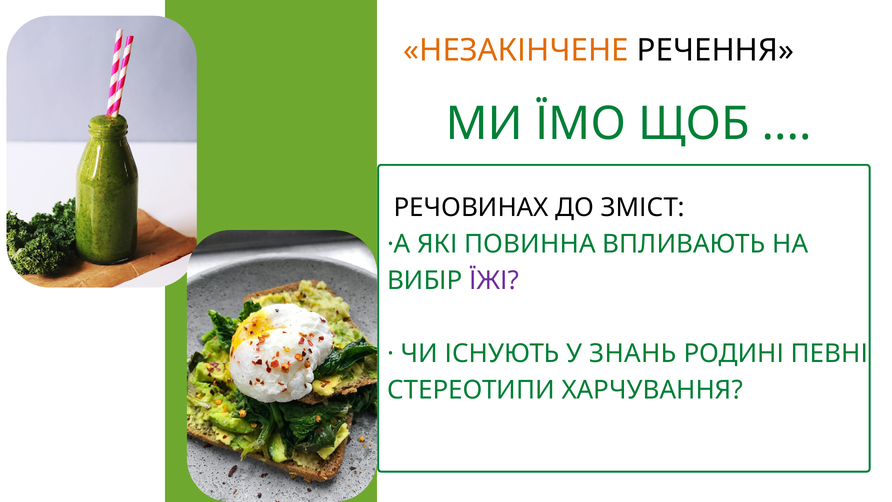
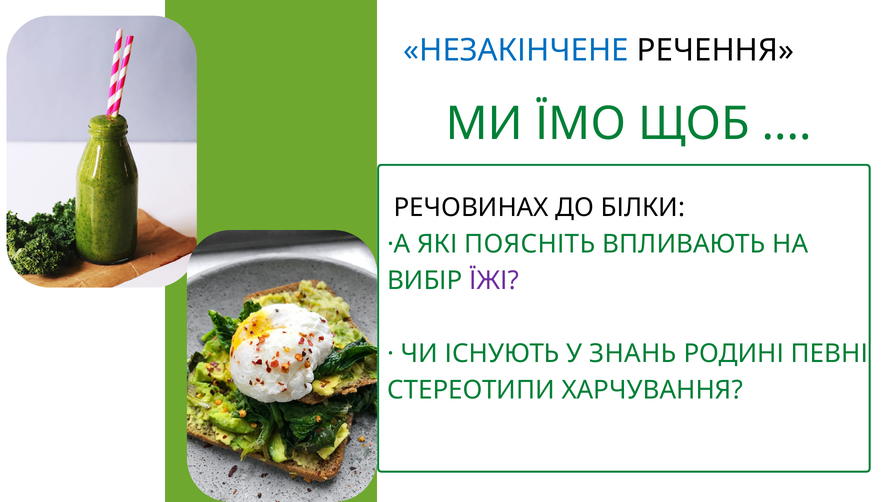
НЕЗАКІНЧЕНЕ colour: orange -> blue
ЗМІСТ: ЗМІСТ -> БІЛКИ
ПОВИННА: ПОВИННА -> ПОЯСНІТЬ
